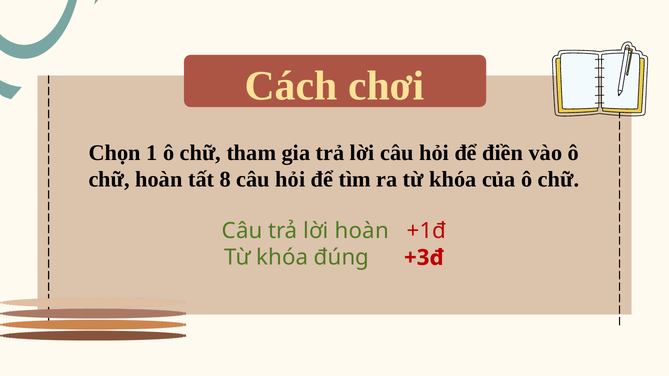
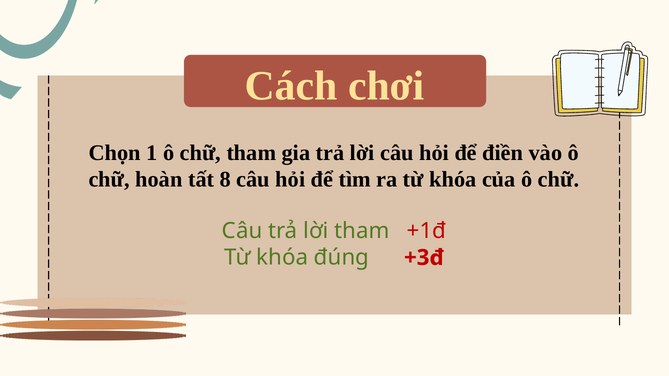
lời hoàn: hoàn -> tham
